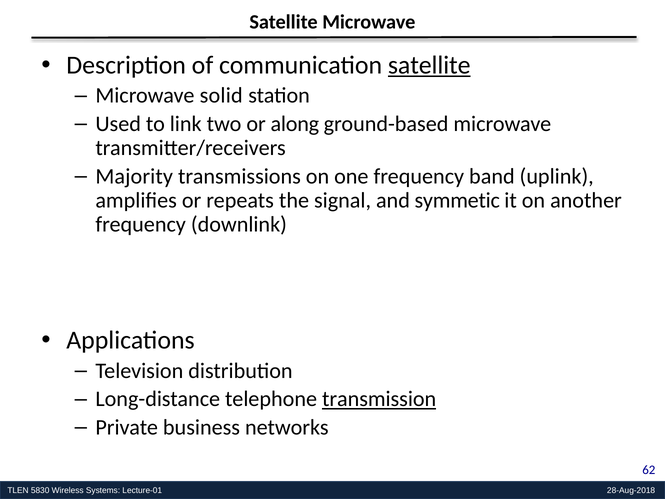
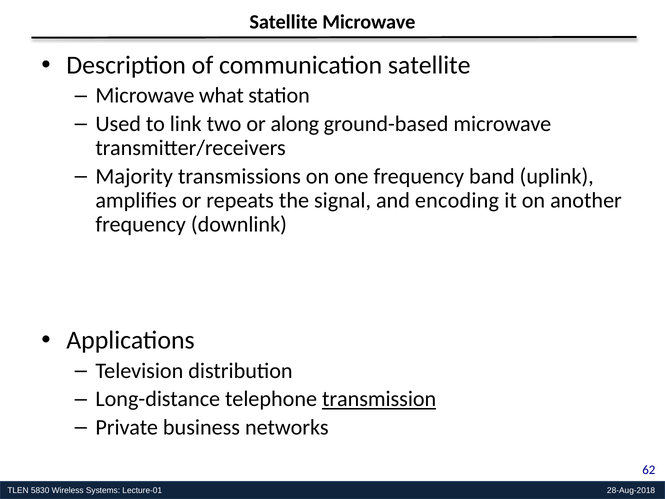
satellite at (429, 65) underline: present -> none
solid: solid -> what
symmetic: symmetic -> encoding
